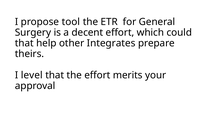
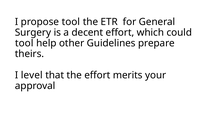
that at (24, 43): that -> tool
Integrates: Integrates -> Guidelines
